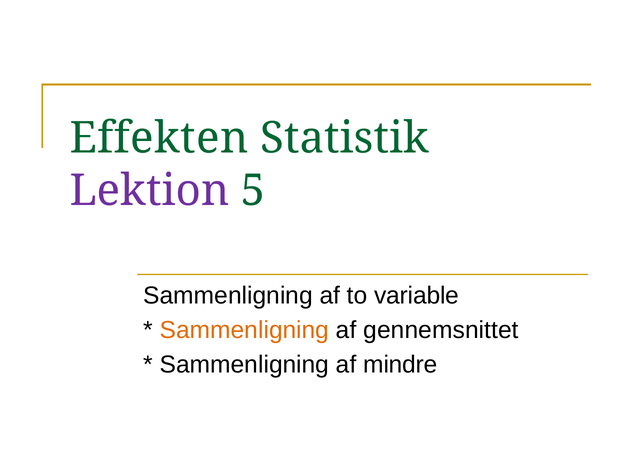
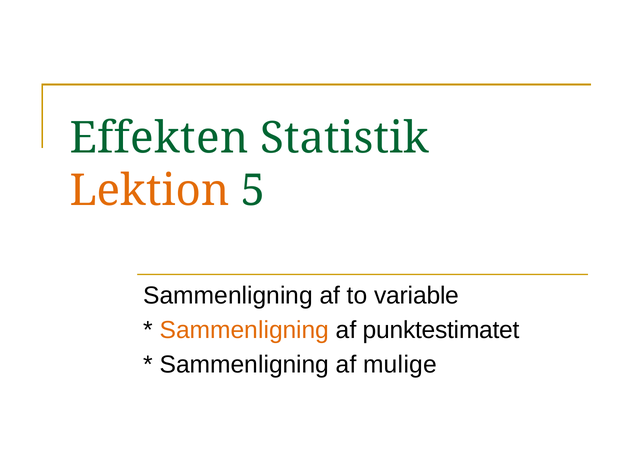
Lektion colour: purple -> orange
gennemsnittet: gennemsnittet -> punktestimatet
mindre: mindre -> mulige
